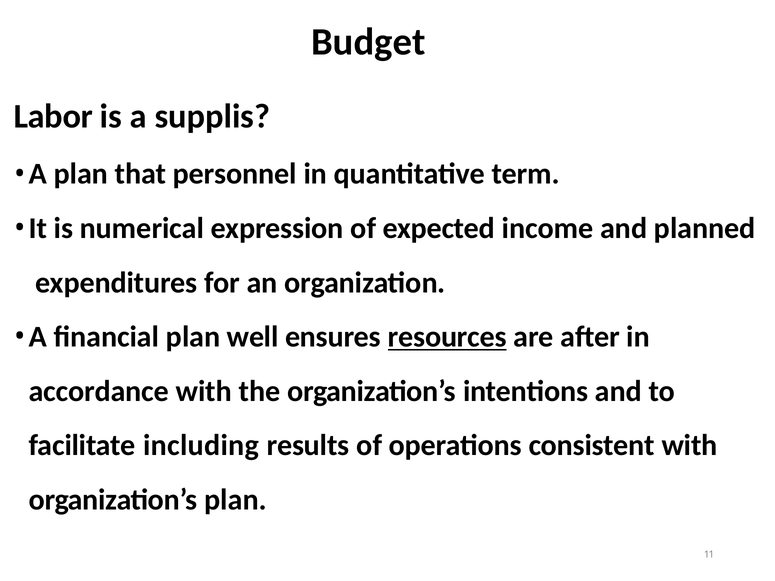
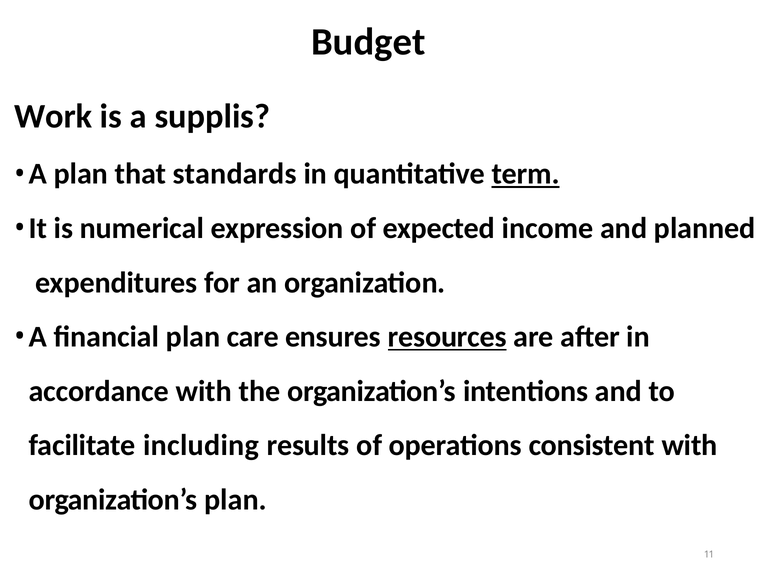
Labor: Labor -> Work
personnel: personnel -> standards
term underline: none -> present
well: well -> care
